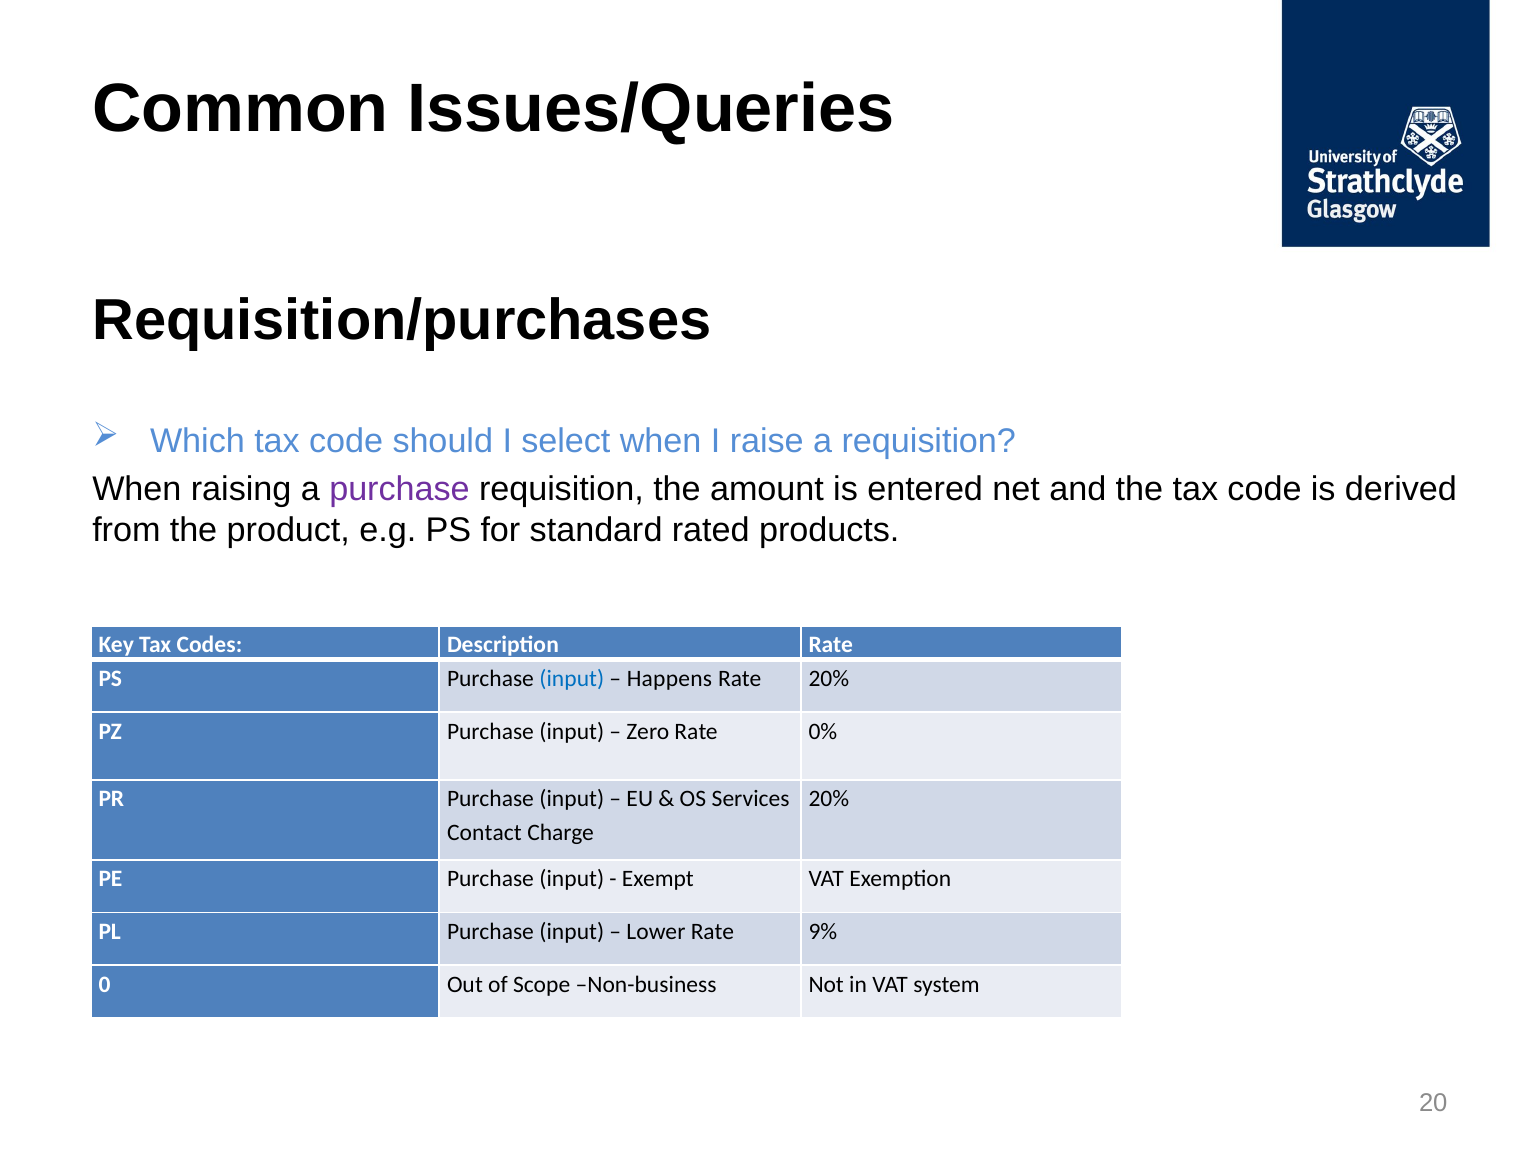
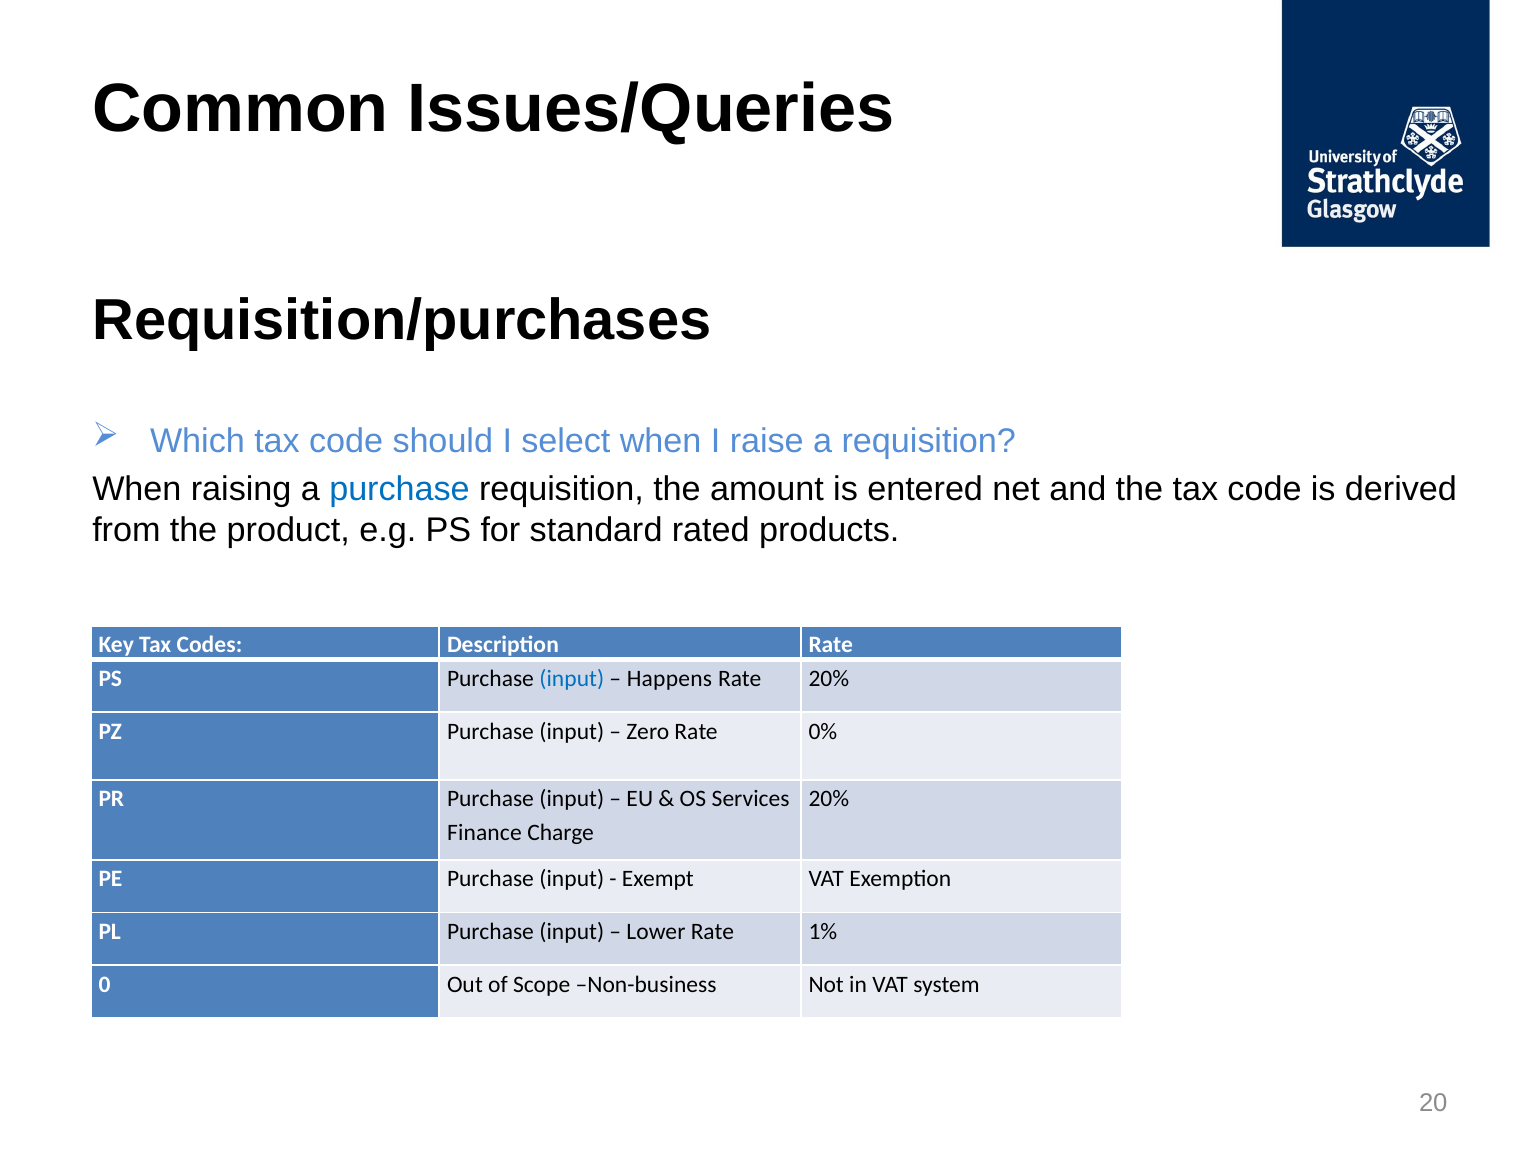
purchase at (399, 489) colour: purple -> blue
Contact: Contact -> Finance
9%: 9% -> 1%
